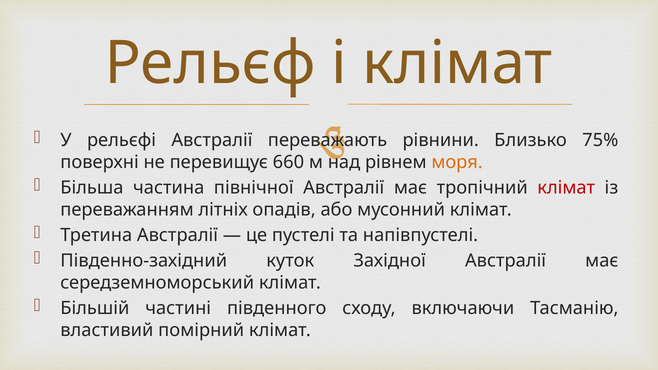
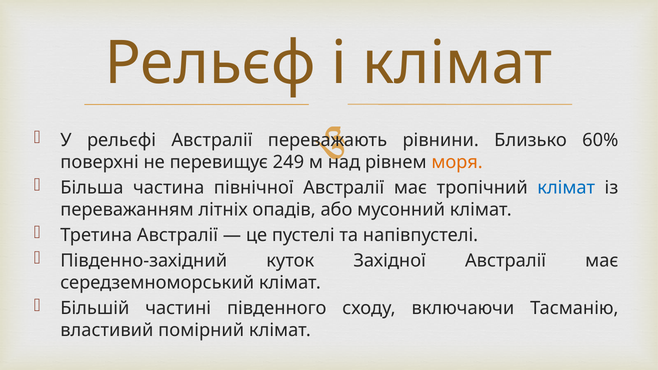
75%: 75% -> 60%
660: 660 -> 249
клімат at (566, 188) colour: red -> blue
